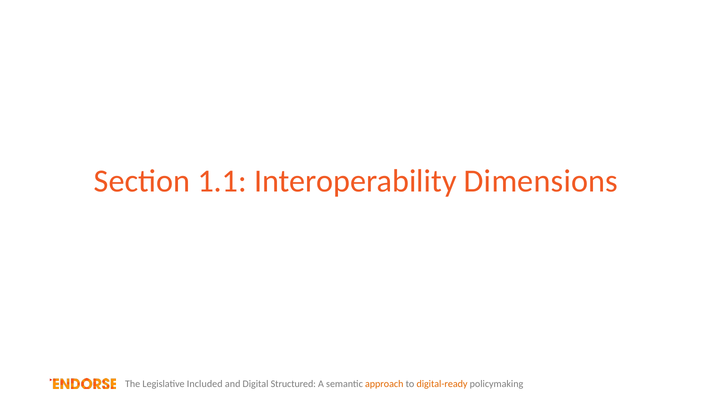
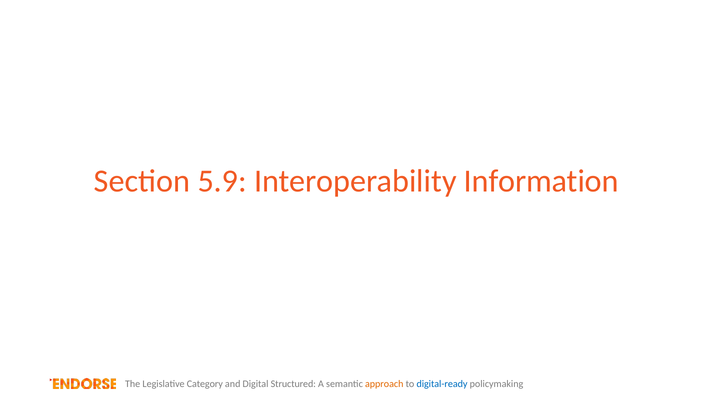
1.1: 1.1 -> 5.9
Dimensions: Dimensions -> Information
Included: Included -> Category
digital-ready colour: orange -> blue
